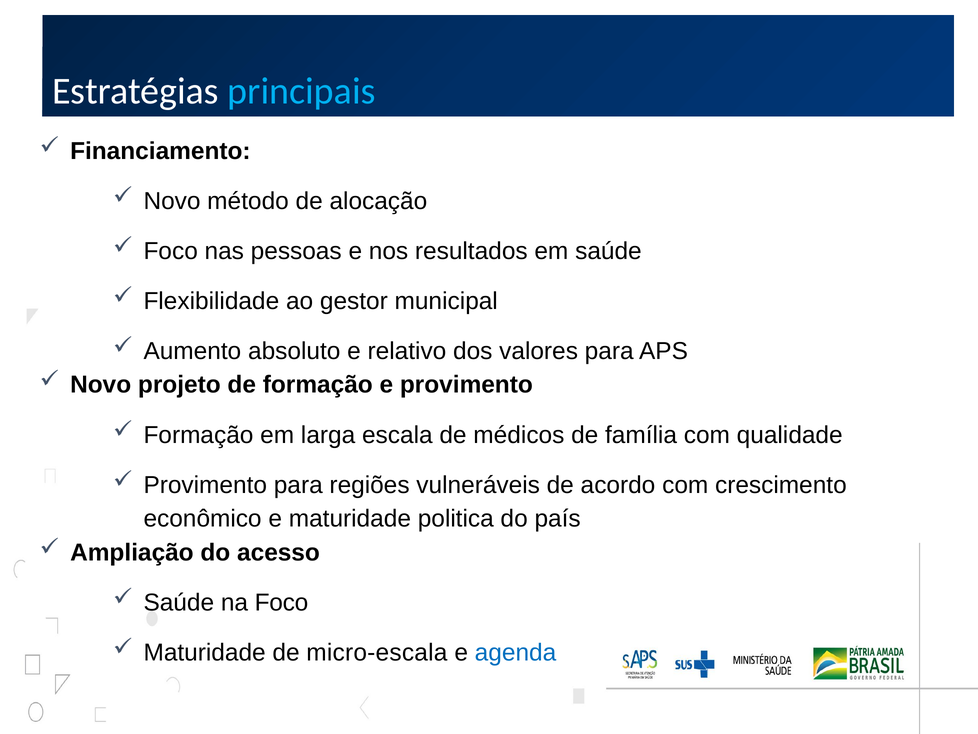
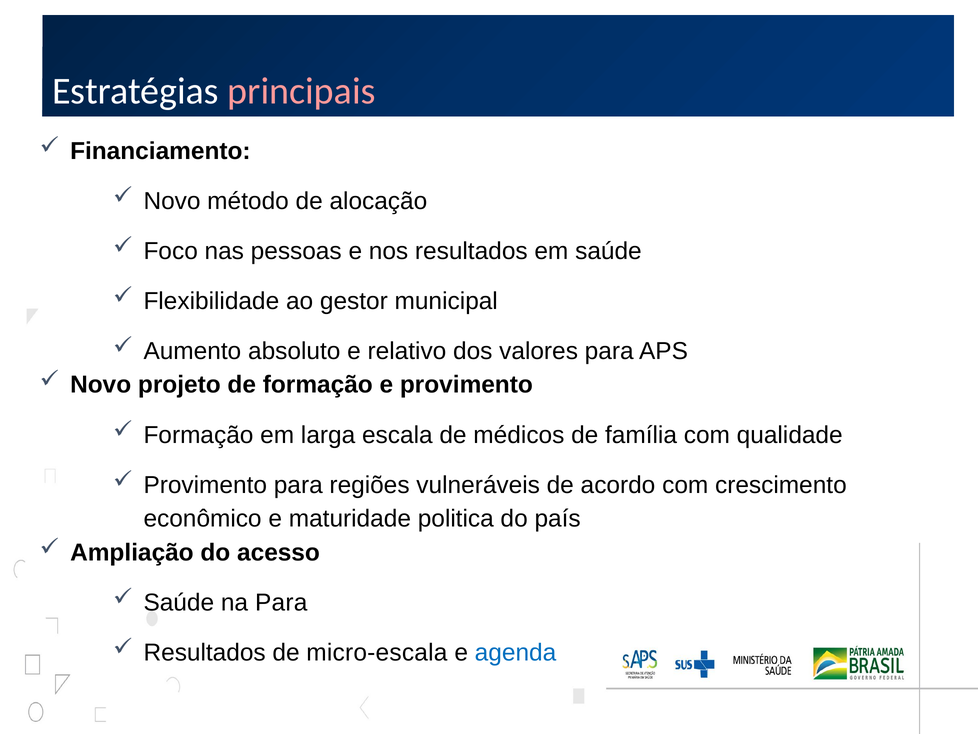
principais colour: light blue -> pink
na Foco: Foco -> Para
Maturidade at (205, 652): Maturidade -> Resultados
